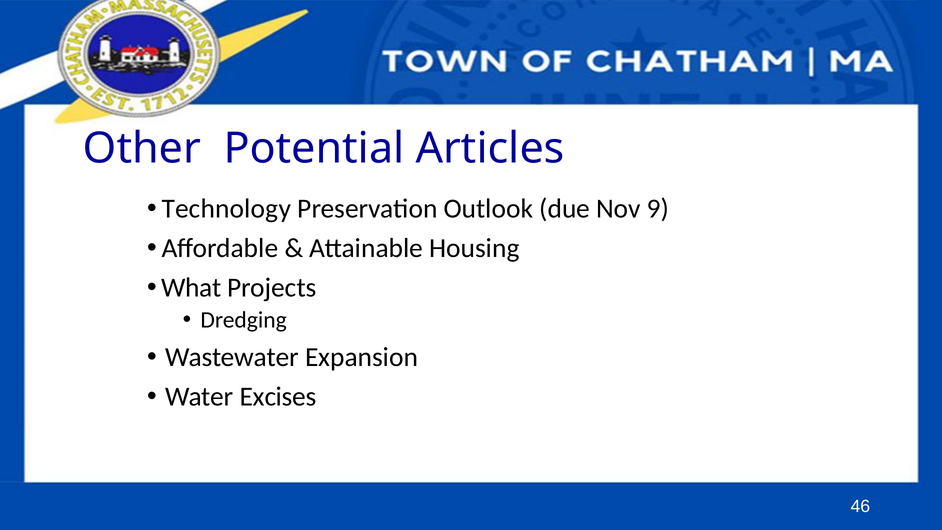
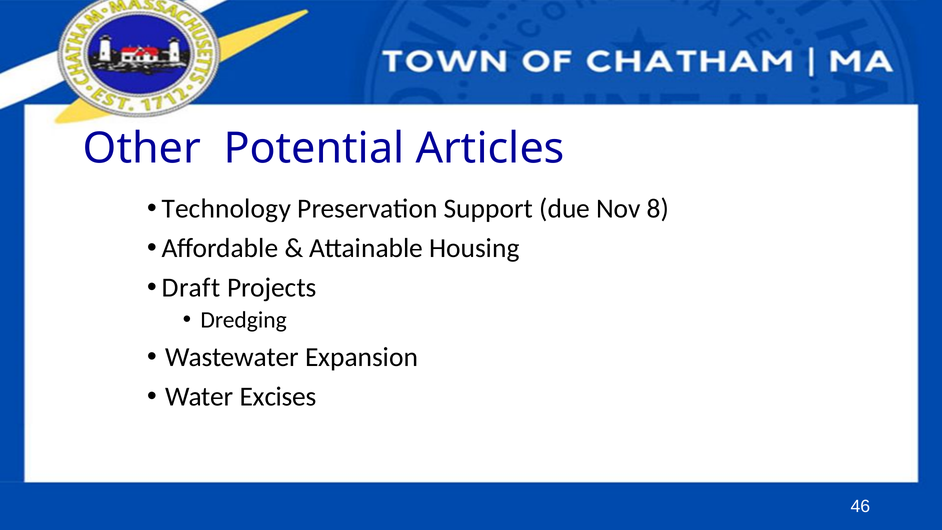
Outlook: Outlook -> Support
9: 9 -> 8
What: What -> Draft
